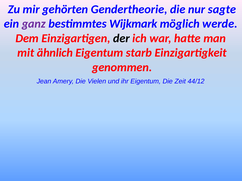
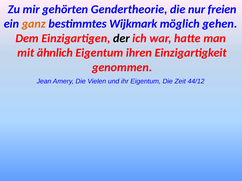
sagte: sagte -> freien
ganz colour: purple -> orange
werde: werde -> gehen
starb: starb -> ihren
